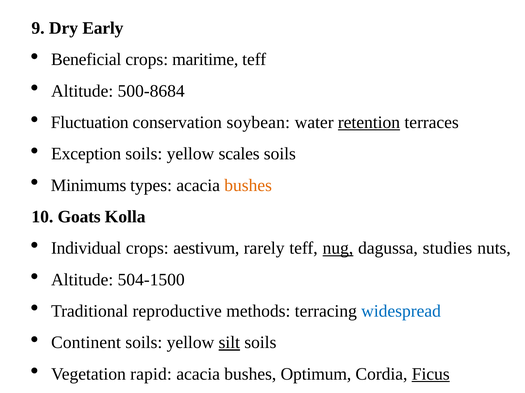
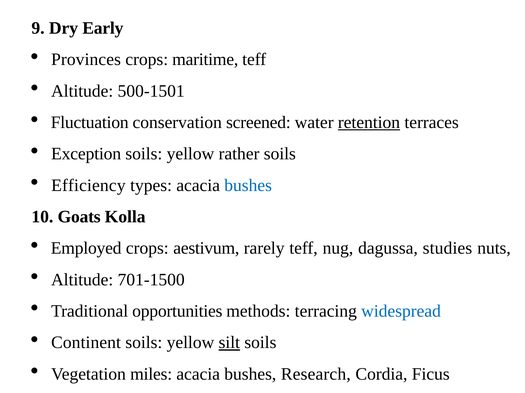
Beneficial: Beneficial -> Provinces
500-8684: 500-8684 -> 500-1501
soybean: soybean -> screened
scales: scales -> rather
Minimums: Minimums -> Efficiency
bushes at (248, 186) colour: orange -> blue
Individual: Individual -> Employed
nug underline: present -> none
504-1500: 504-1500 -> 701-1500
reproductive: reproductive -> opportunities
rapid: rapid -> miles
Optimum: Optimum -> Research
Ficus underline: present -> none
